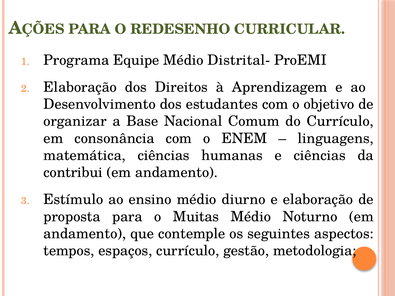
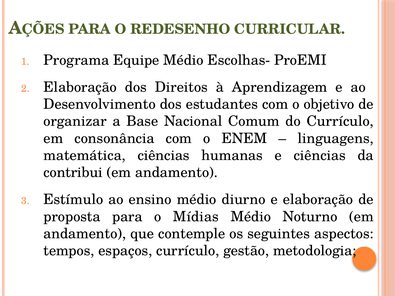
Distrital-: Distrital- -> Escolhas-
Muitas: Muitas -> Mídias
